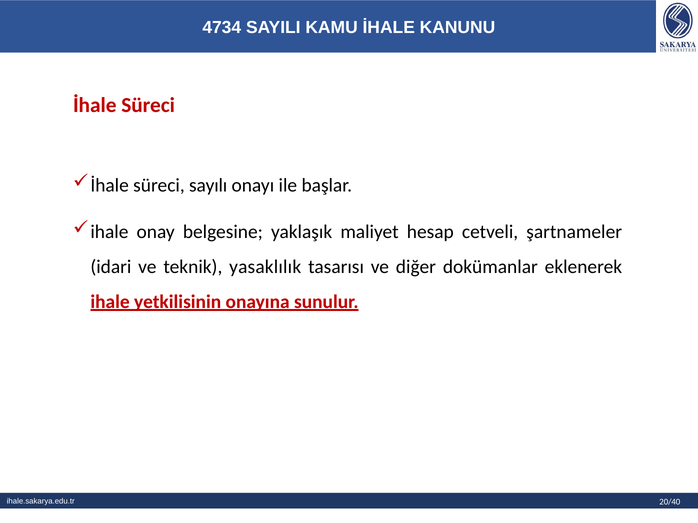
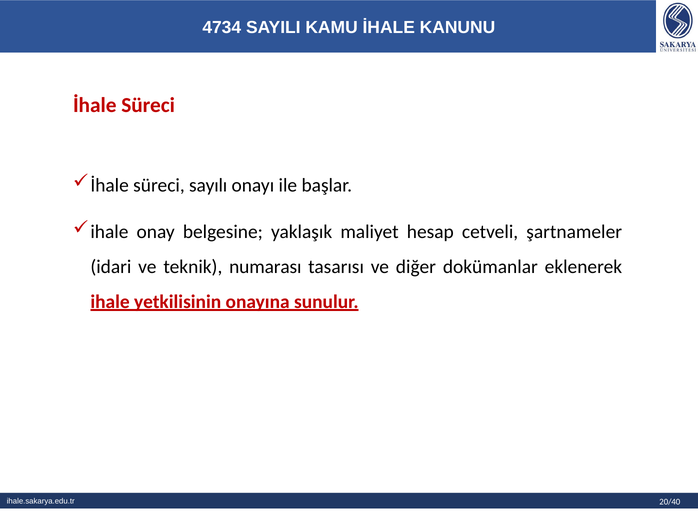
yasaklılık: yasaklılık -> numarası
